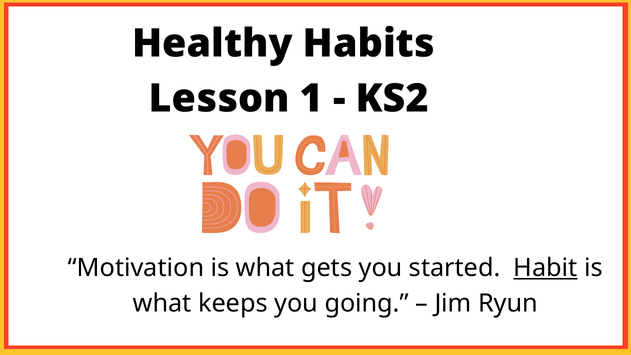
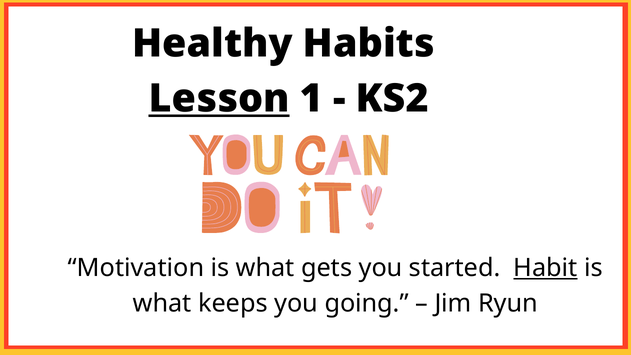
Lesson underline: none -> present
